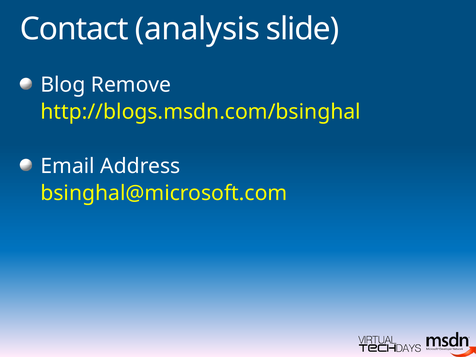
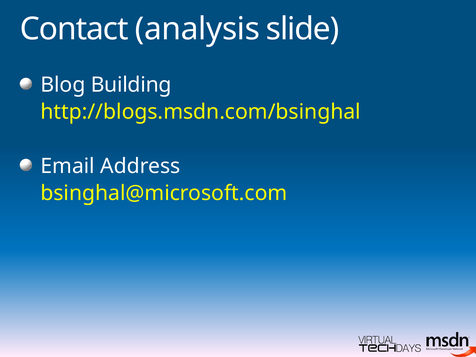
Remove: Remove -> Building
